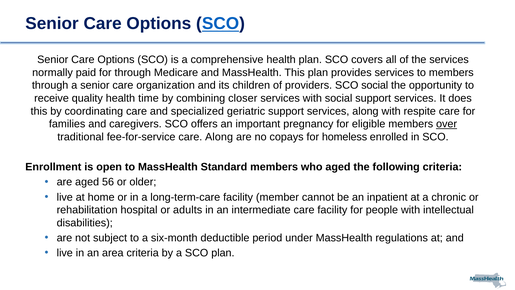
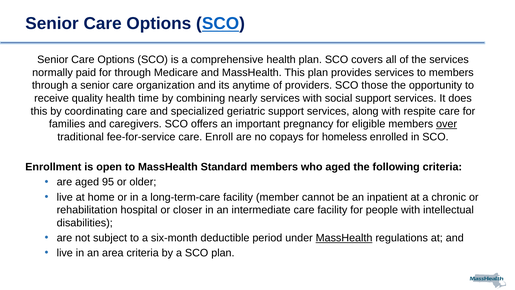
children: children -> anytime
SCO social: social -> those
closer: closer -> nearly
care Along: Along -> Enroll
56: 56 -> 95
adults: adults -> closer
MassHealth at (344, 238) underline: none -> present
